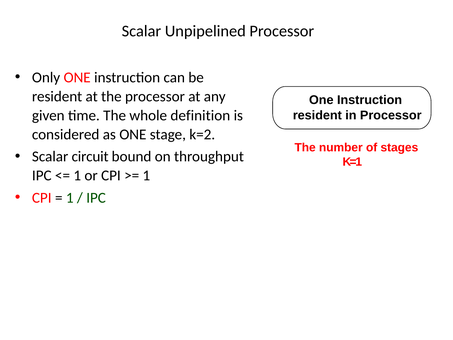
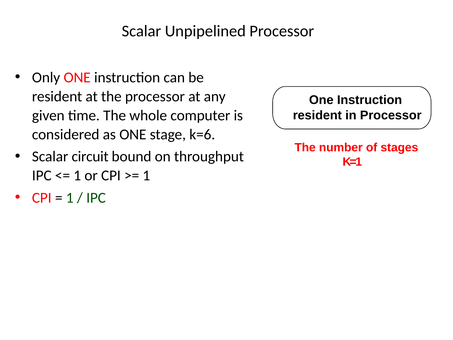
definition: definition -> computer
k=2: k=2 -> k=6
